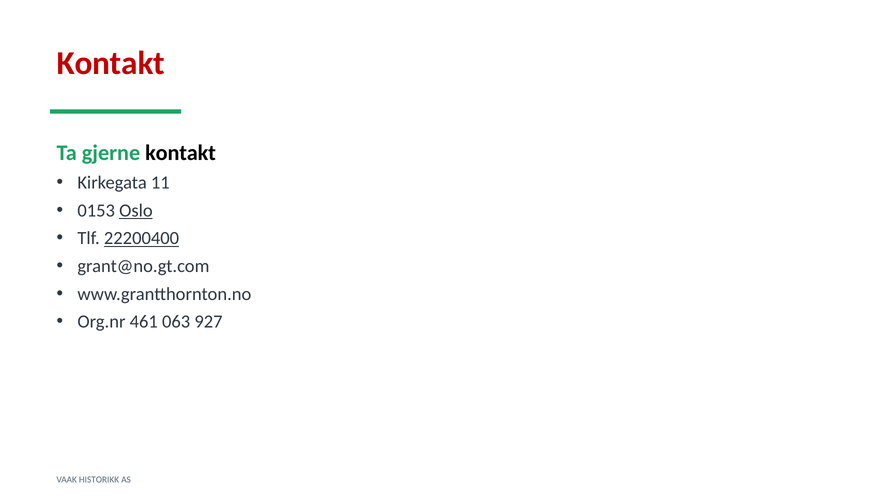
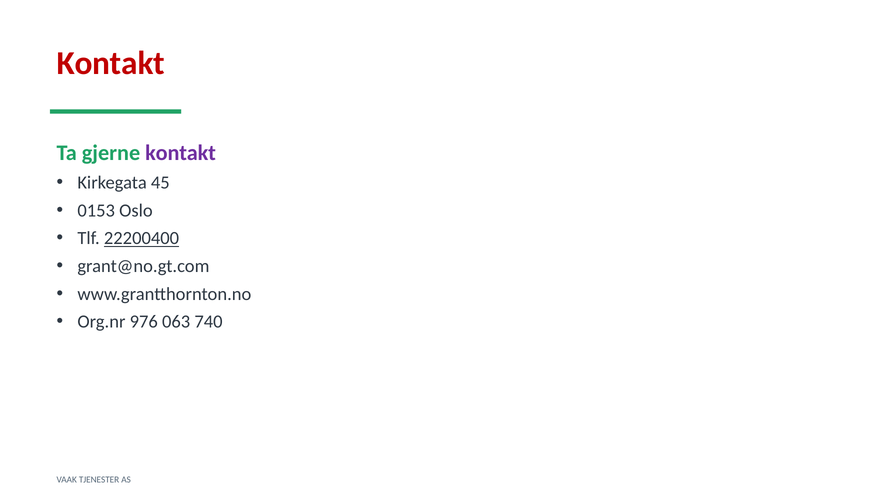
kontakt at (181, 153) colour: black -> purple
11: 11 -> 45
Oslo underline: present -> none
461: 461 -> 976
927: 927 -> 740
HISTORIKK: HISTORIKK -> TJENESTER
